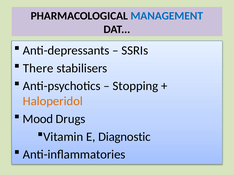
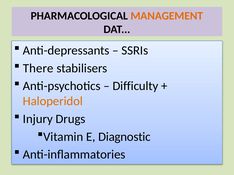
MANAGEMENT colour: blue -> orange
Stopping: Stopping -> Difficulty
Mood: Mood -> Injury
